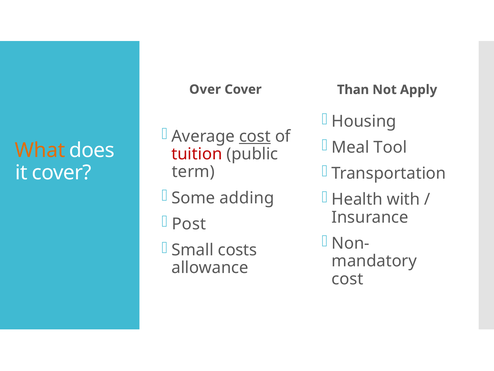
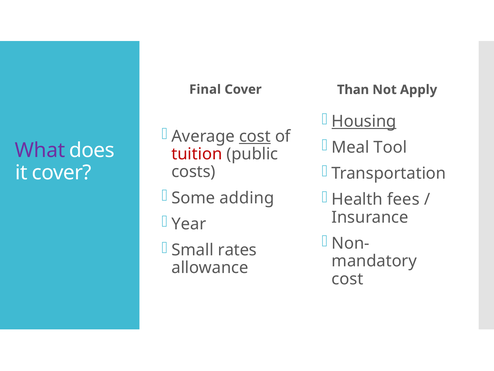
Over: Over -> Final
Housing underline: none -> present
What colour: orange -> purple
term: term -> costs
with: with -> fees
Post: Post -> Year
costs: costs -> rates
